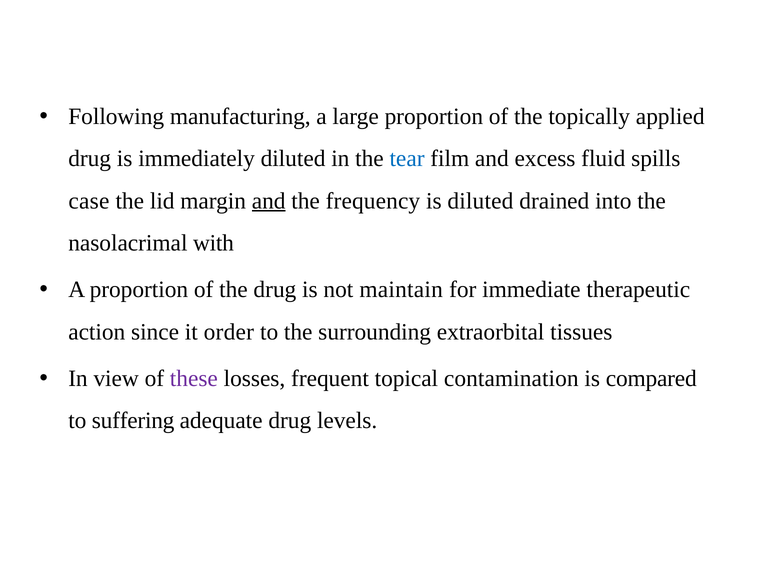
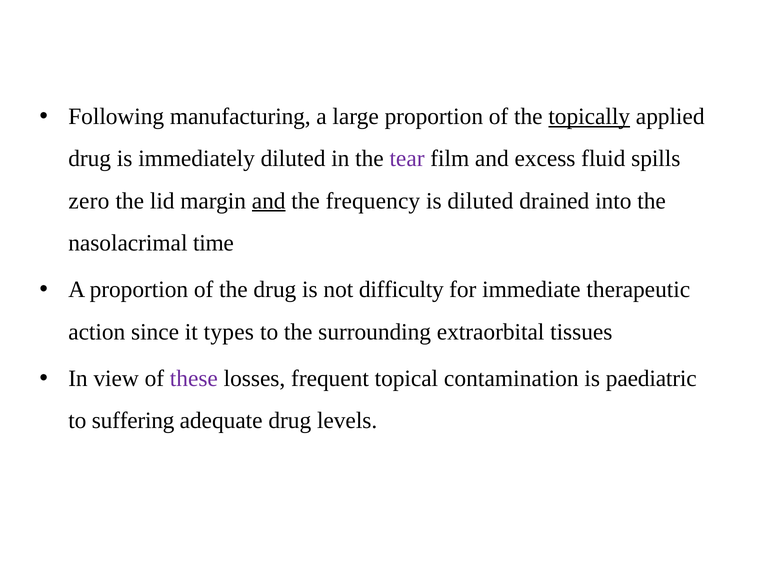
topically underline: none -> present
tear colour: blue -> purple
case: case -> zero
with: with -> time
maintain: maintain -> difficulty
order: order -> types
compared: compared -> paediatric
